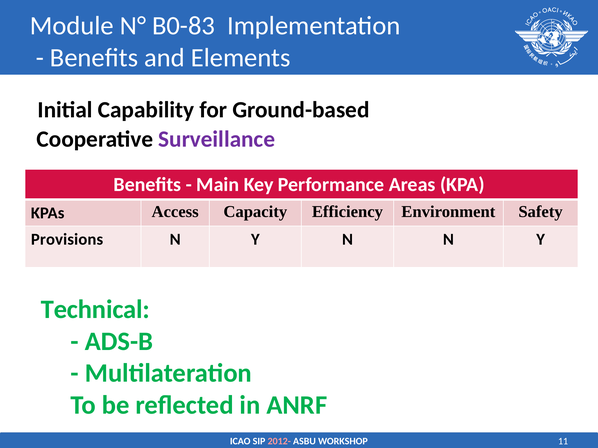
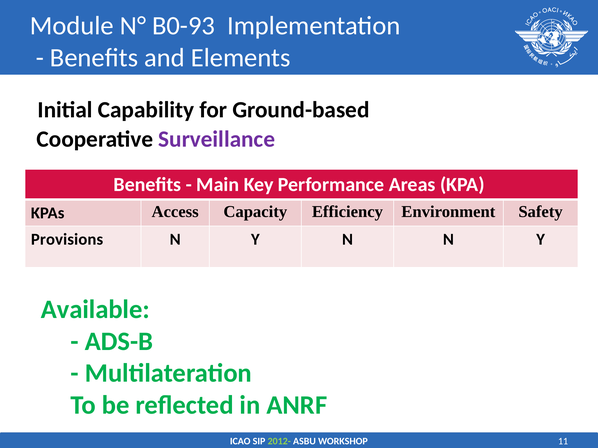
B0-83: B0-83 -> B0-93
Technical: Technical -> Available
2012- colour: pink -> light green
